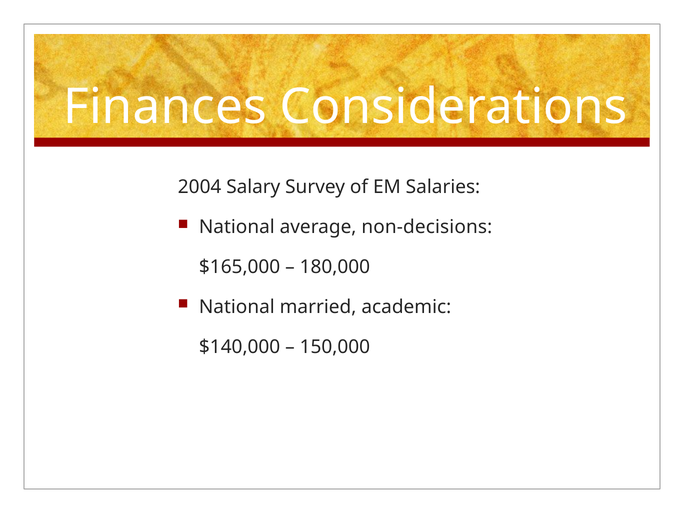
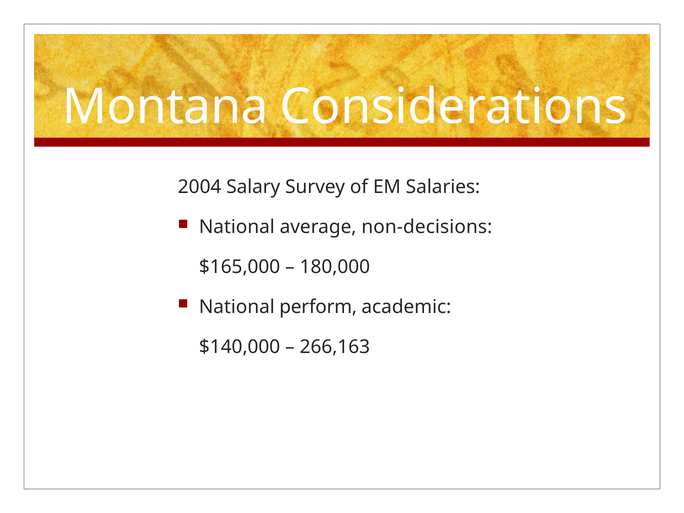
Finances: Finances -> Montana
married: married -> perform
150,000: 150,000 -> 266,163
